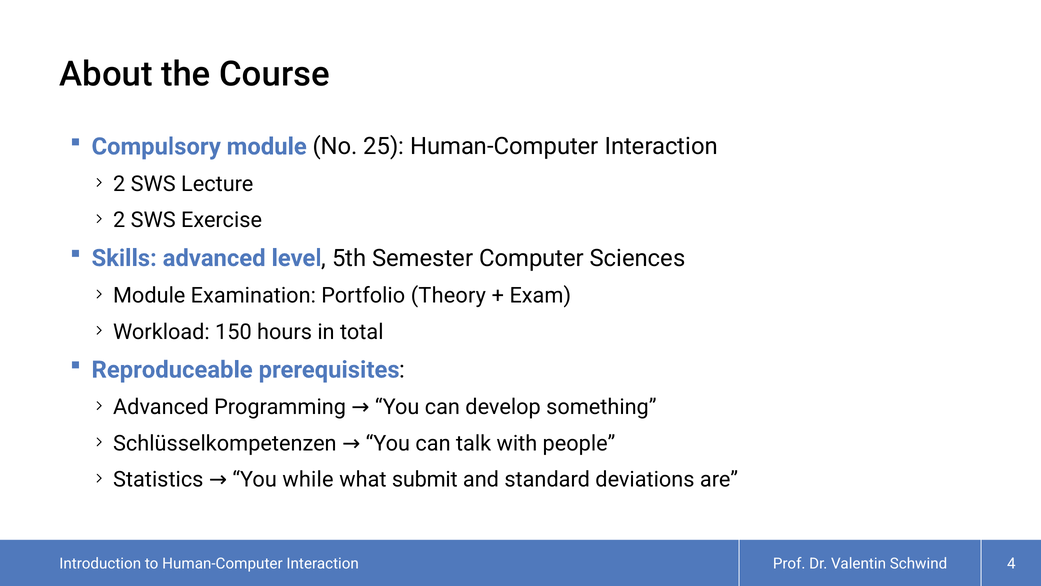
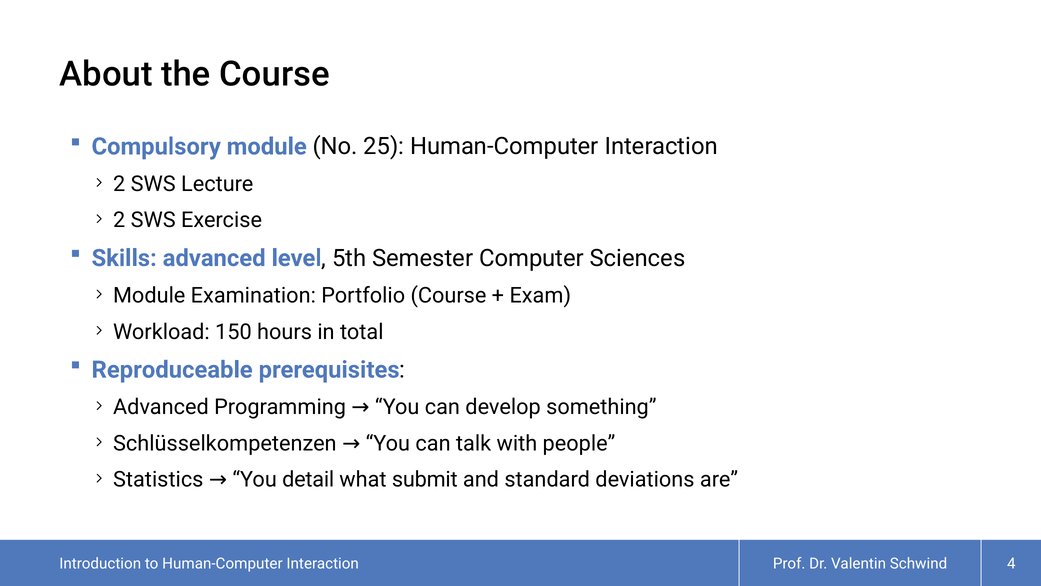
Portfolio Theory: Theory -> Course
while: while -> detail
